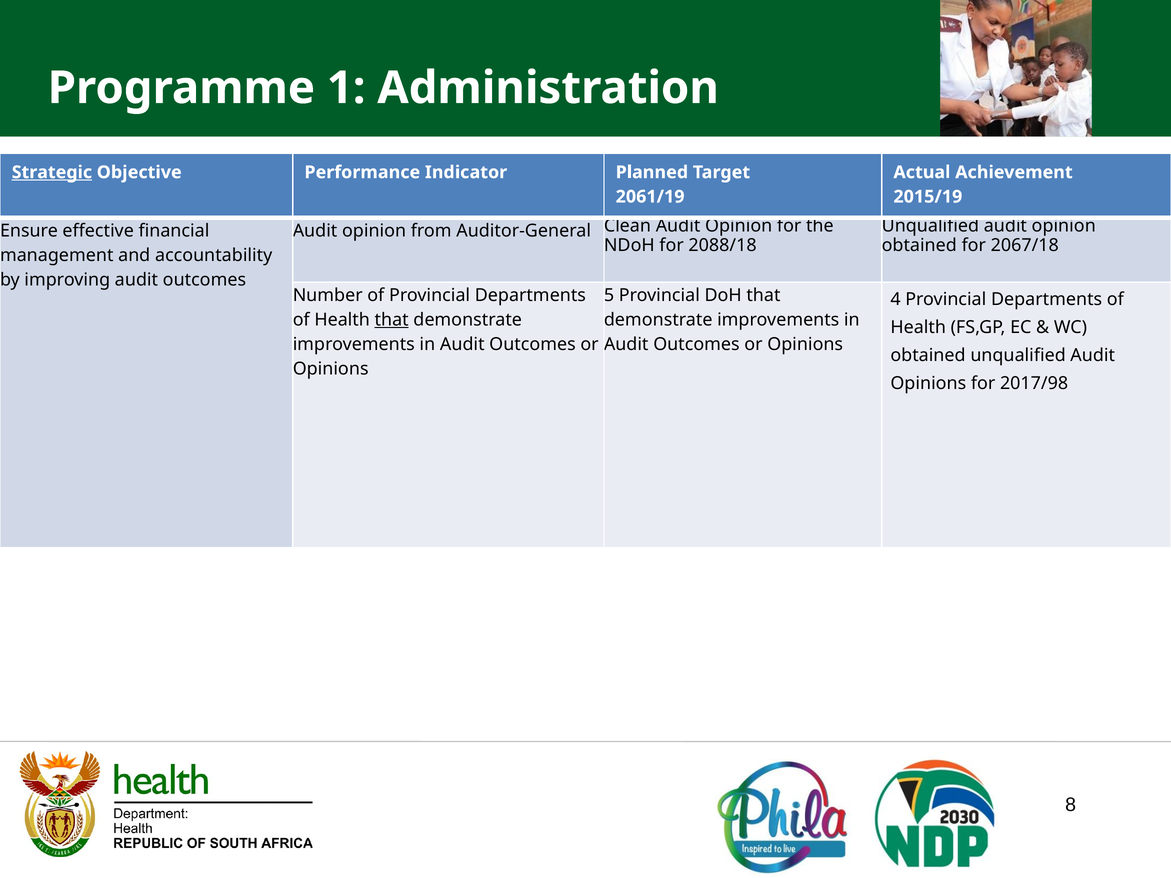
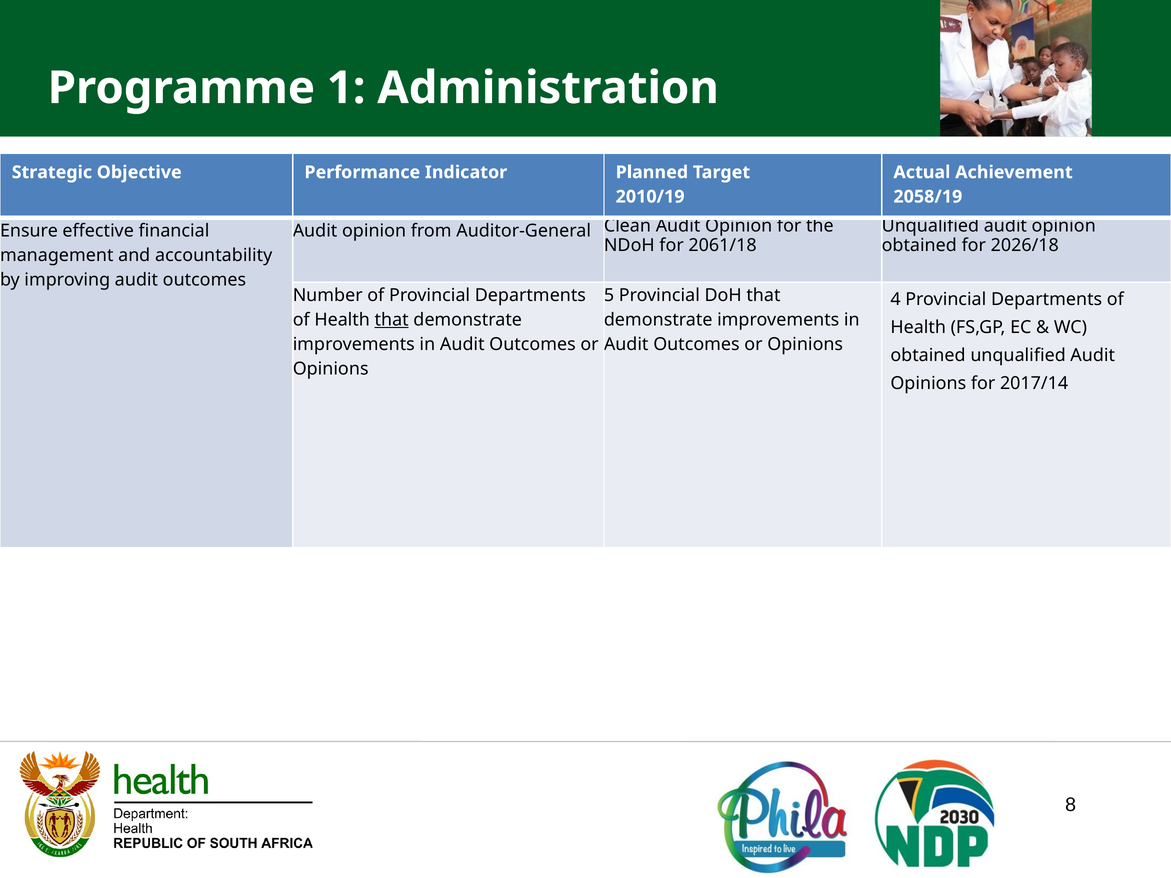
Strategic underline: present -> none
2061/19: 2061/19 -> 2010/19
2015/19: 2015/19 -> 2058/19
2088/18: 2088/18 -> 2061/18
2067/18: 2067/18 -> 2026/18
2017/98: 2017/98 -> 2017/14
